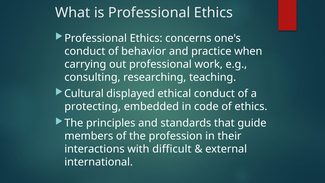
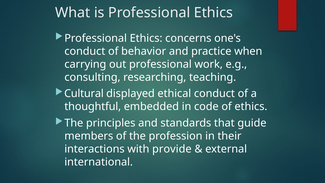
protecting: protecting -> thoughtful
difficult: difficult -> provide
